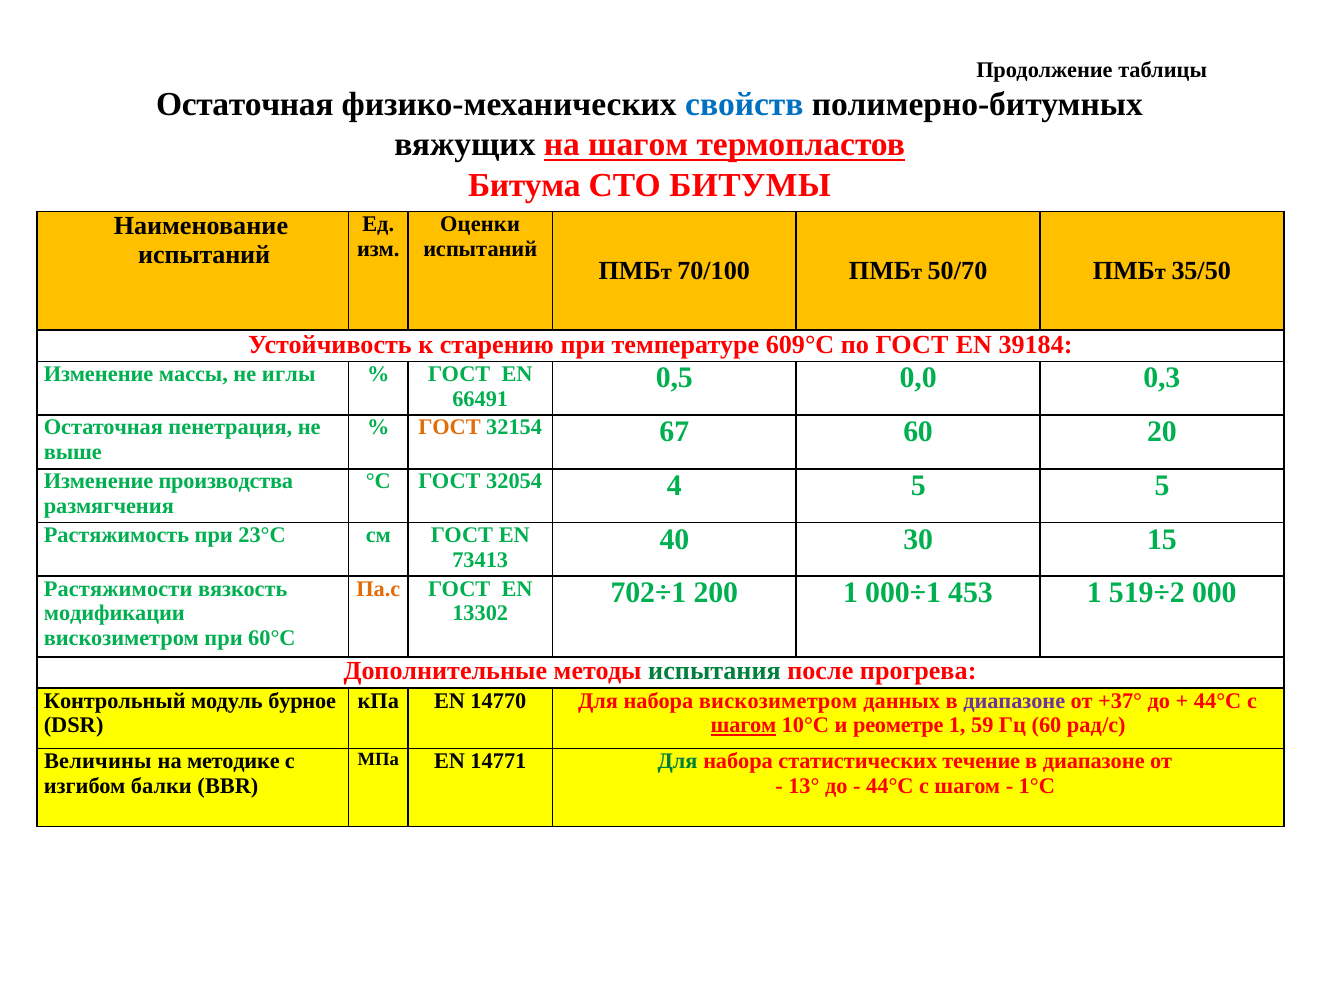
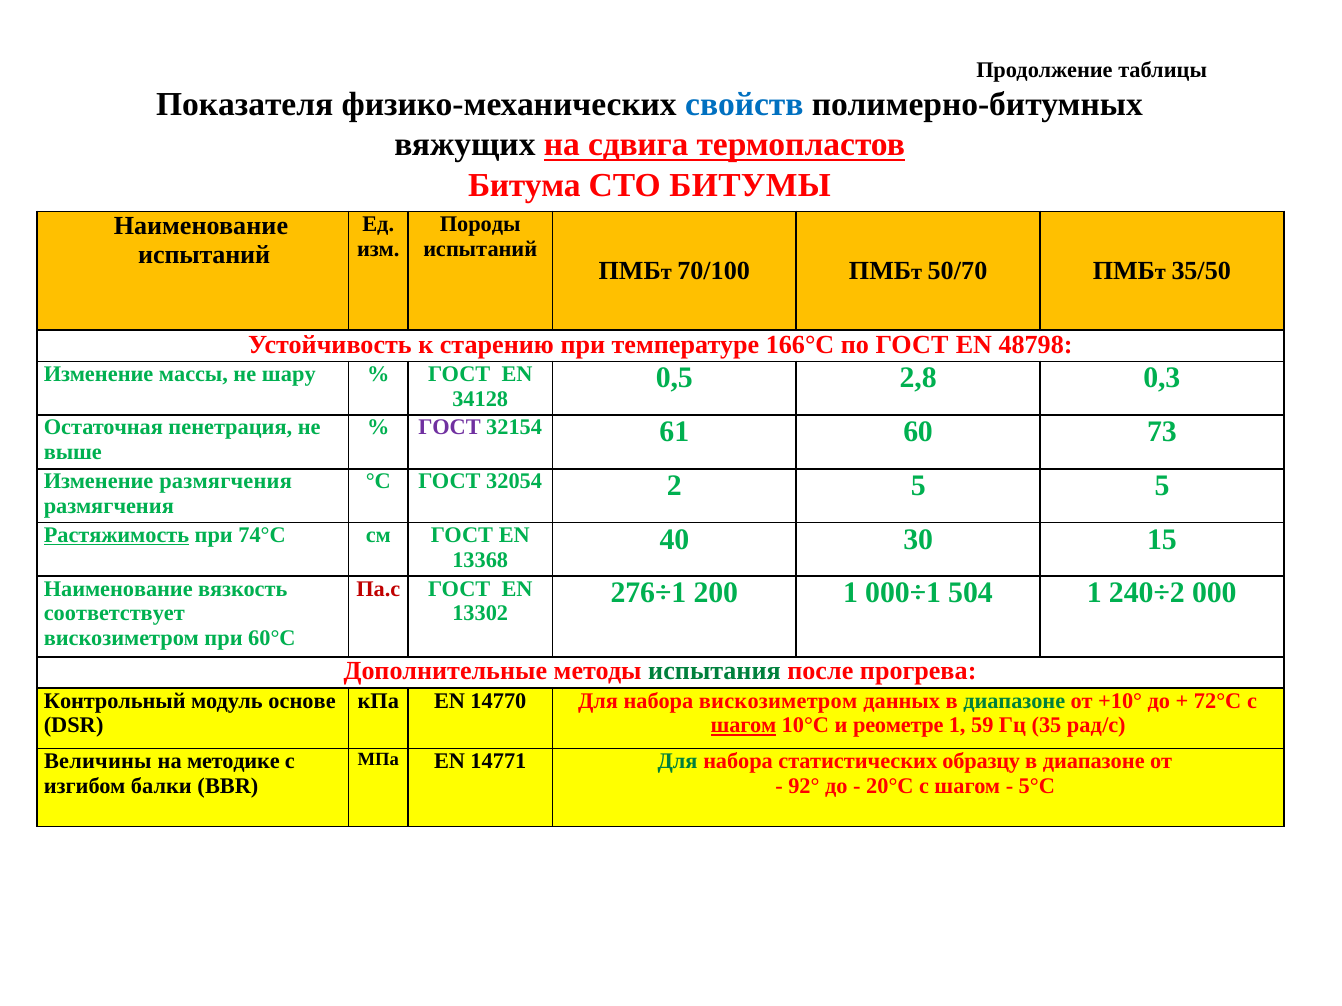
Остаточная at (245, 105): Остаточная -> Показателя
на шагом: шагом -> сдвига
Оценки: Оценки -> Породы
609°С: 609°С -> 166°С
39184: 39184 -> 48798
иглы: иглы -> шару
0,0: 0,0 -> 2,8
66491: 66491 -> 34128
ГОСТ at (449, 428) colour: orange -> purple
67: 67 -> 61
20: 20 -> 73
Изменение производства: производства -> размягчения
4: 4 -> 2
Растяжимость underline: none -> present
23°С: 23°С -> 74°С
73413: 73413 -> 13368
Растяжимости at (118, 589): Растяжимости -> Наименование
Па.с colour: orange -> red
702÷1: 702÷1 -> 276÷1
453: 453 -> 504
519÷2: 519÷2 -> 240÷2
модификации: модификации -> соответствует
бурное: бурное -> основе
диапазоне at (1014, 701) colour: purple -> green
+37°: +37° -> +10°
44°С at (1218, 701): 44°С -> 72°С
Гц 60: 60 -> 35
течение: течение -> образцу
13°: 13° -> 92°
44°С at (890, 786): 44°С -> 20°С
1°С: 1°С -> 5°С
